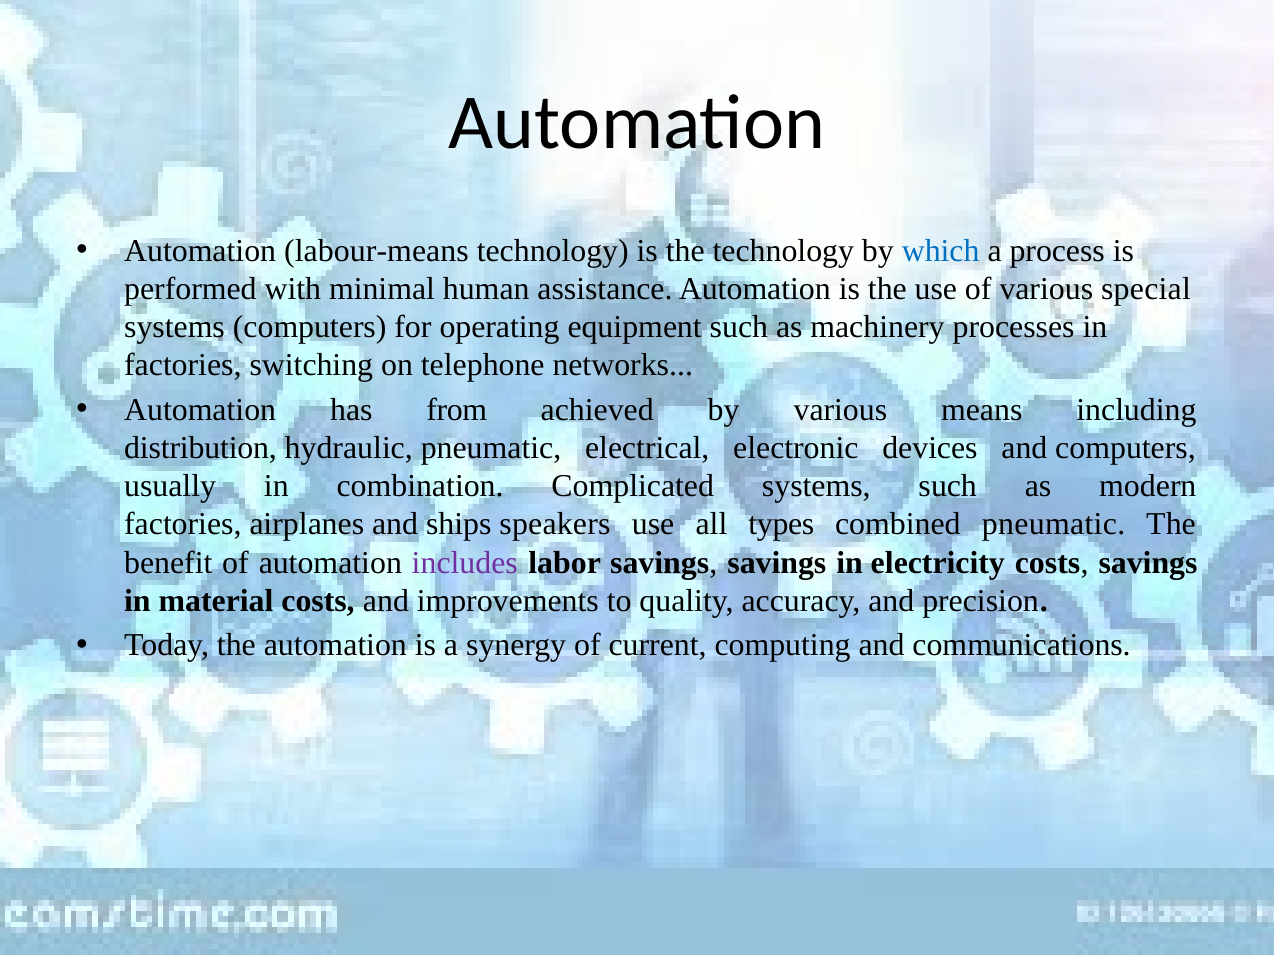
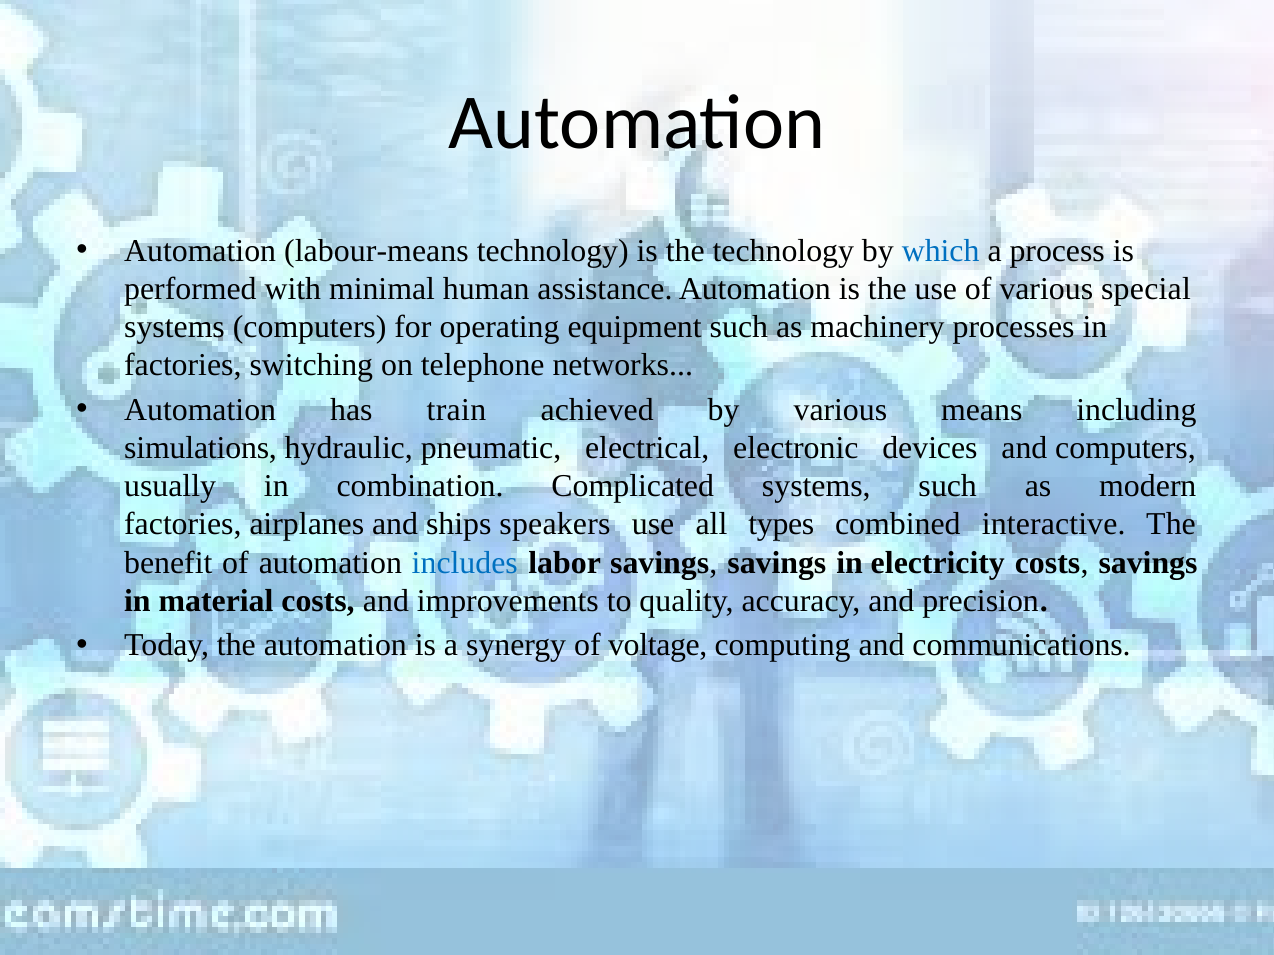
from: from -> train
distribution: distribution -> simulations
combined pneumatic: pneumatic -> interactive
includes colour: purple -> blue
current: current -> voltage
